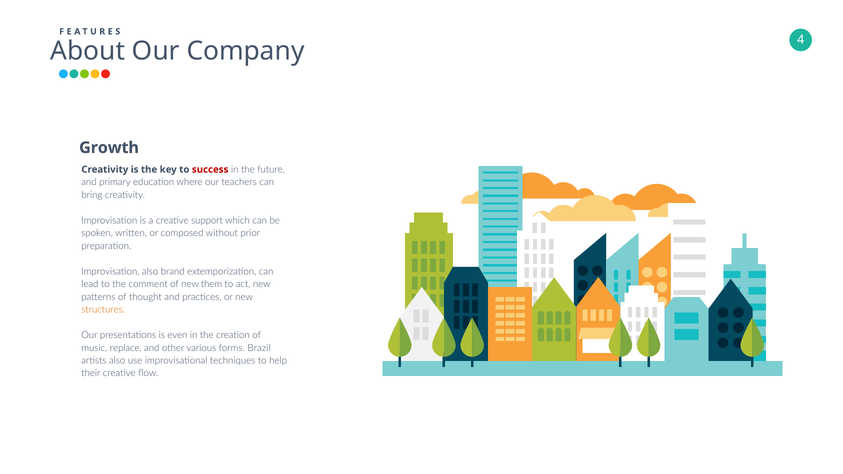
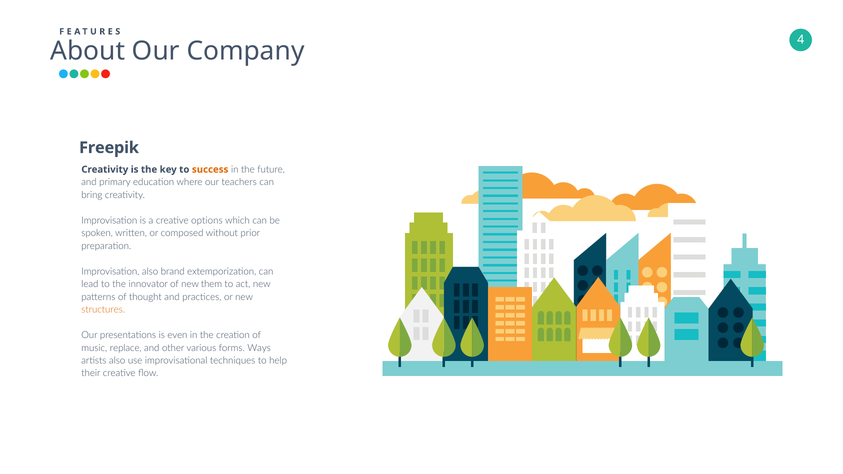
Growth: Growth -> Freepik
success colour: red -> orange
support: support -> options
comment: comment -> innovator
Brazil: Brazil -> Ways
